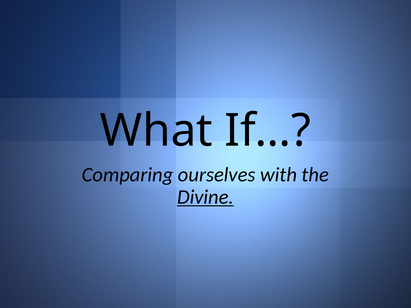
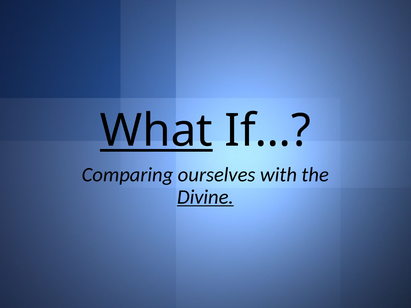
What underline: none -> present
